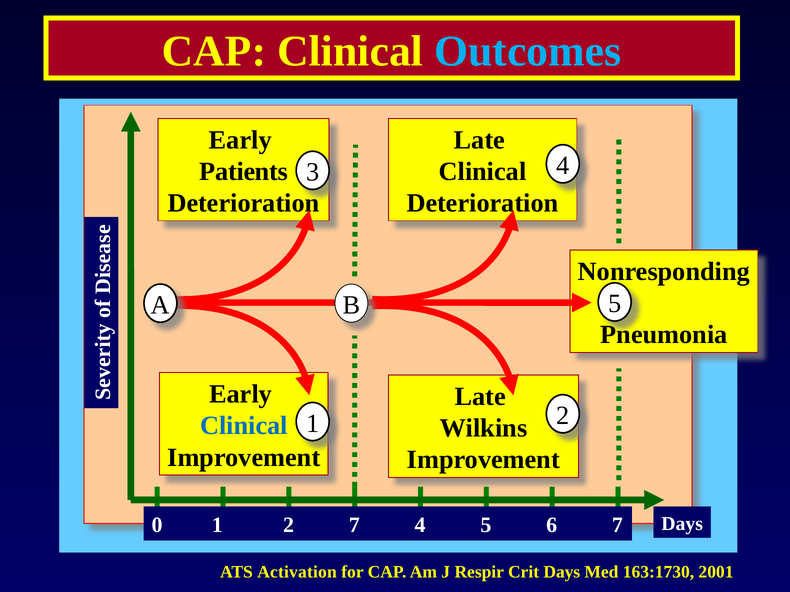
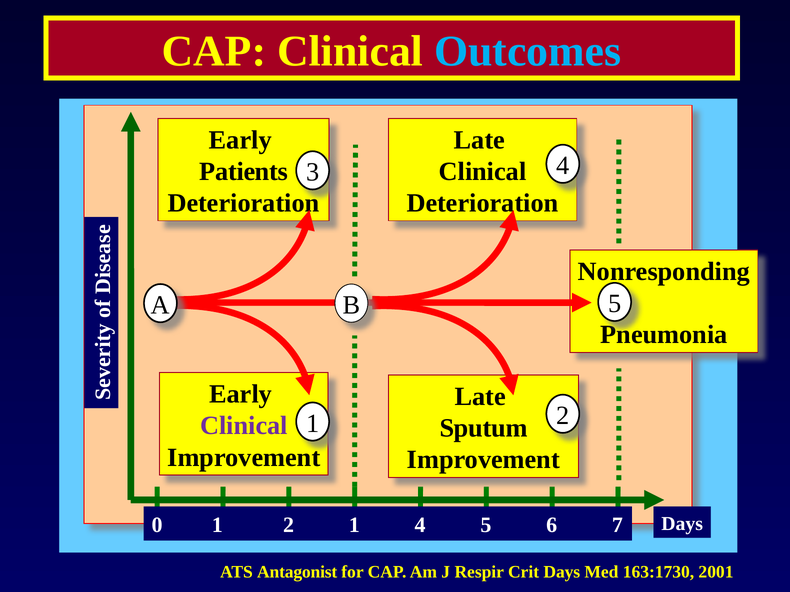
Clinical at (244, 426) colour: blue -> purple
Wilkins: Wilkins -> Sputum
2 7: 7 -> 1
Activation: Activation -> Antagonist
